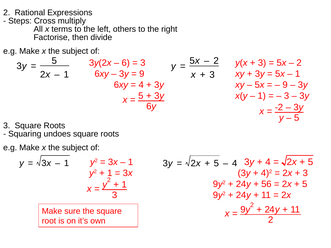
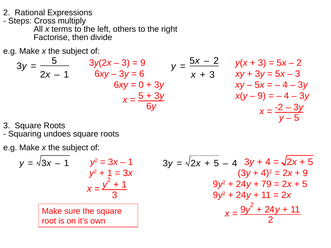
6 at (126, 63): 6 -> 3
3 at (143, 63): 3 -> 9
9 at (142, 74): 9 -> 6
1 at (298, 74): 1 -> 3
4 at (141, 85): 4 -> 0
9 at (285, 85): 9 -> 4
1 at (262, 96): 1 -> 9
3 at (287, 96): 3 -> 4
3 at (305, 173): 3 -> 9
56: 56 -> 79
